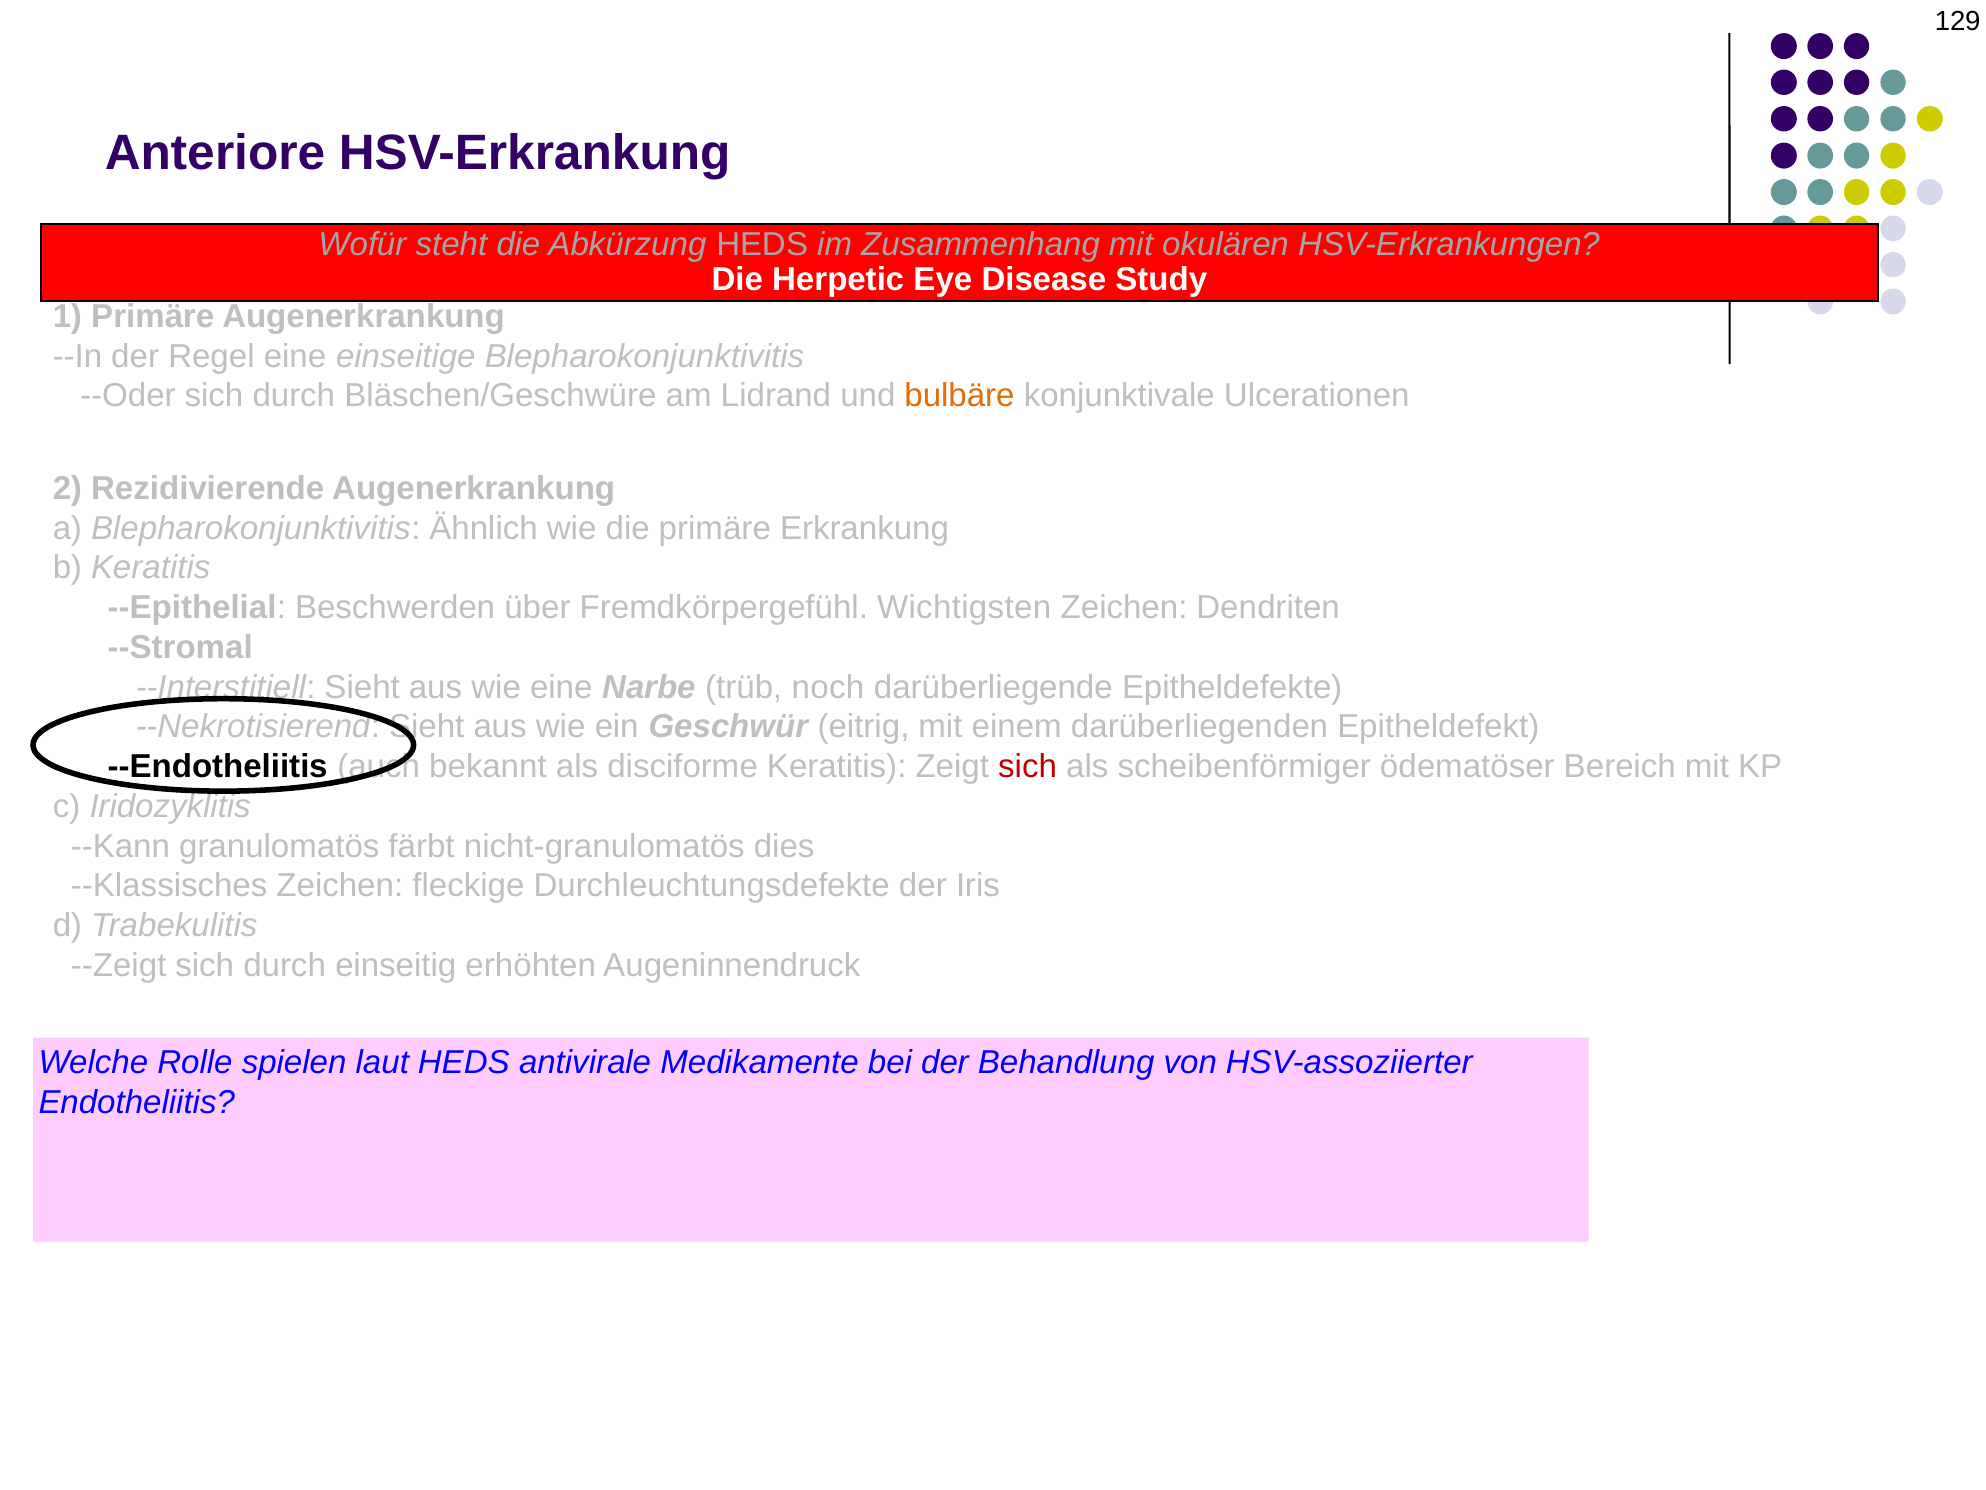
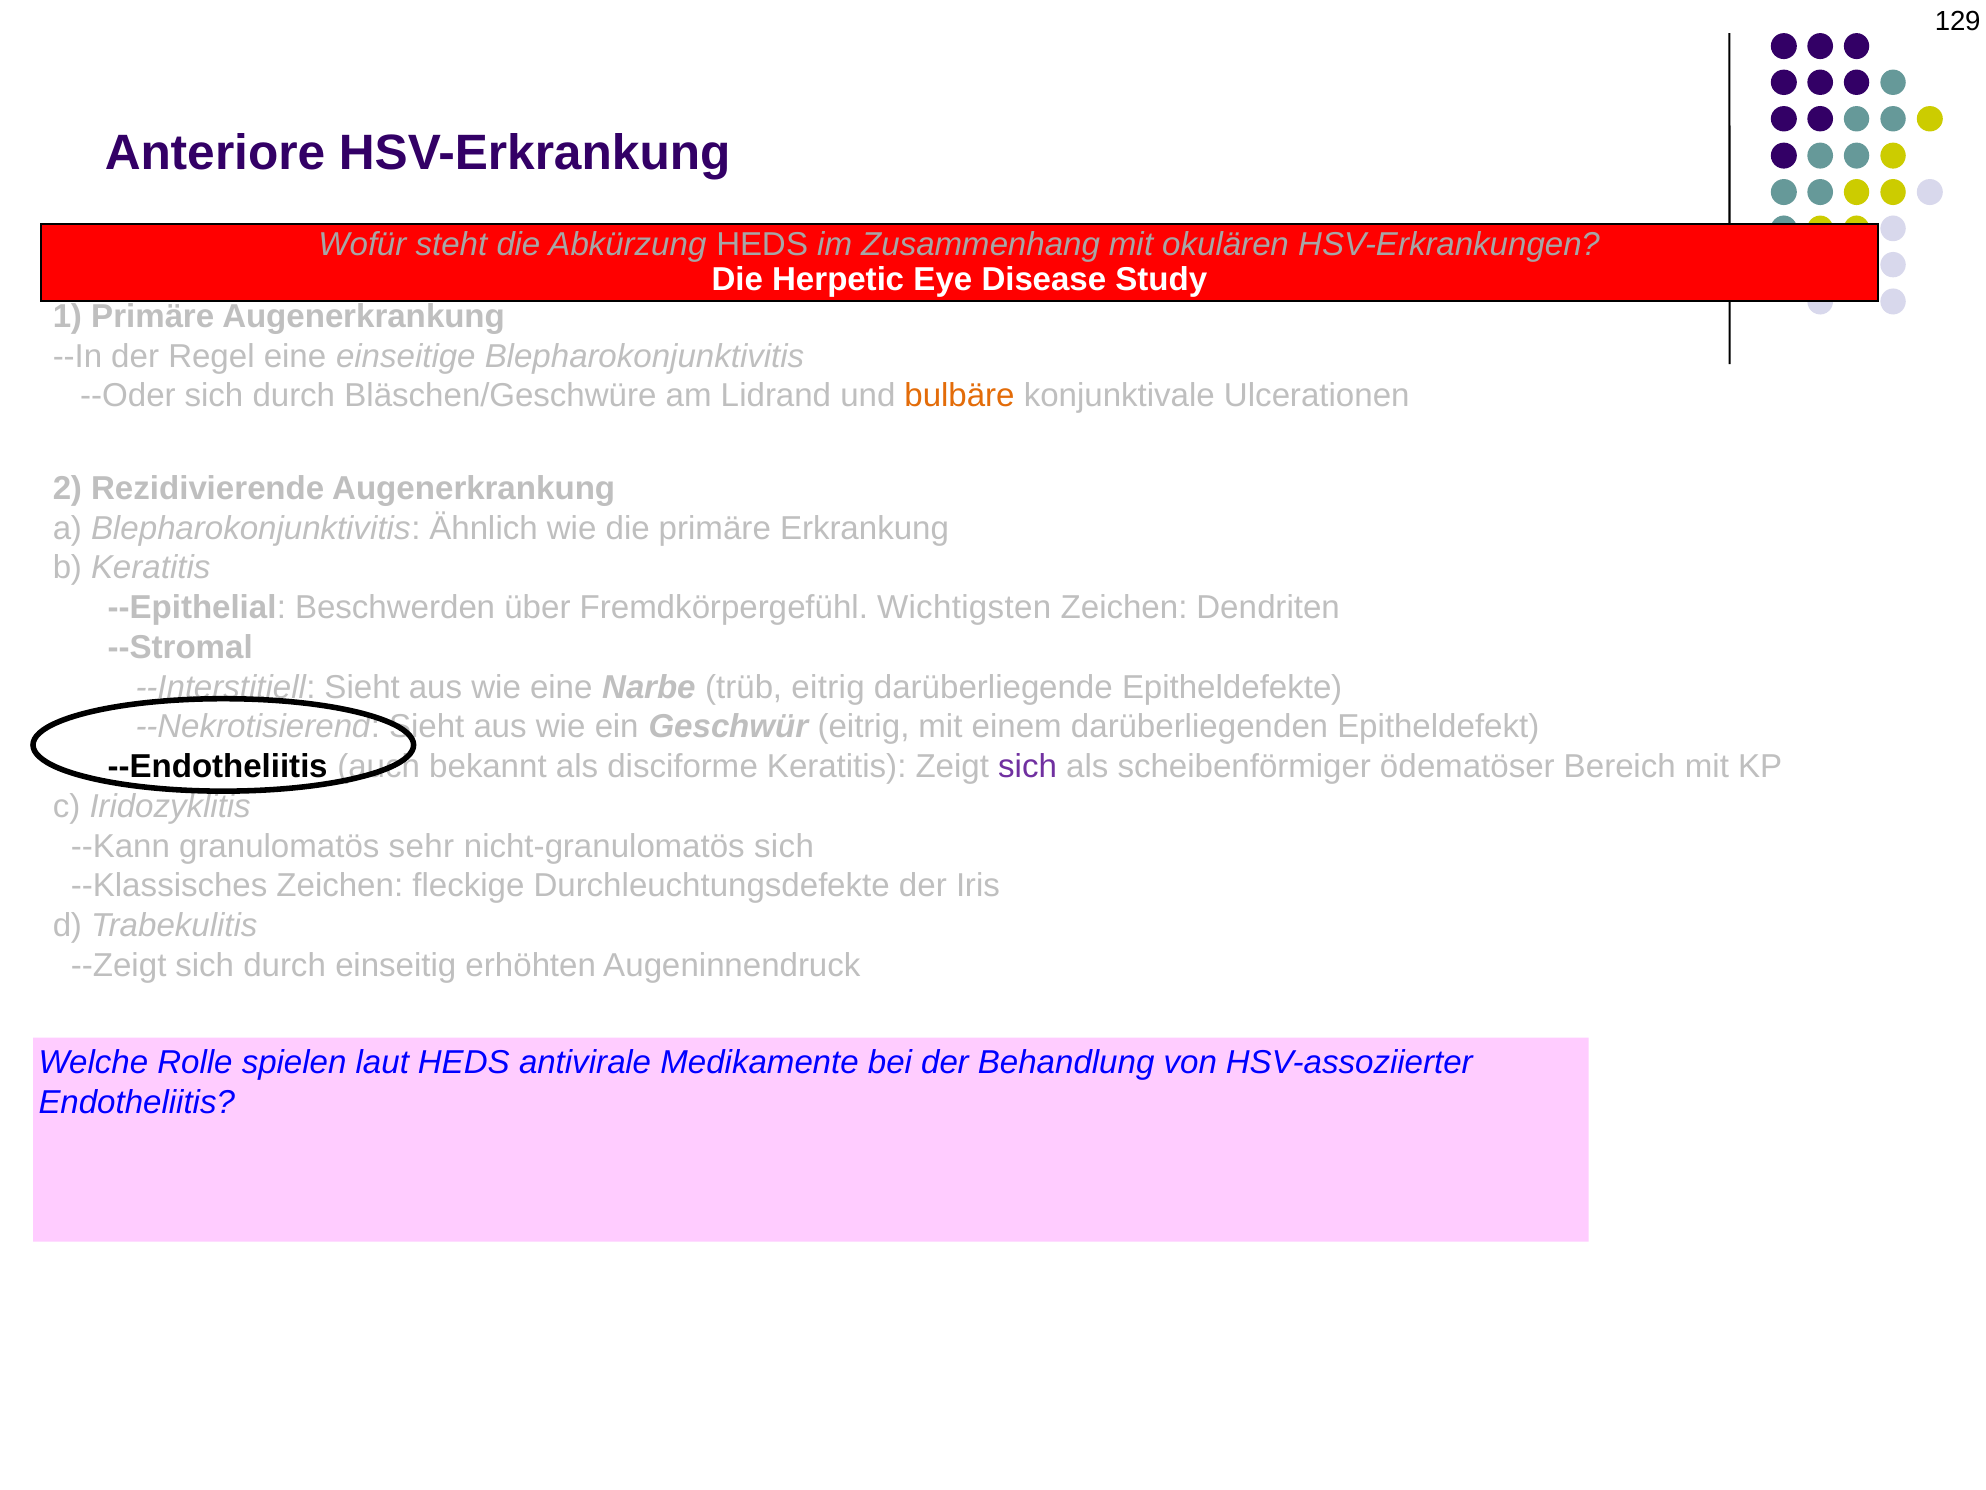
trüb noch: noch -> eitrig
sich at (1028, 766) colour: red -> purple
färbt: färbt -> sehr
nicht-granulomatös dies: dies -> sich
